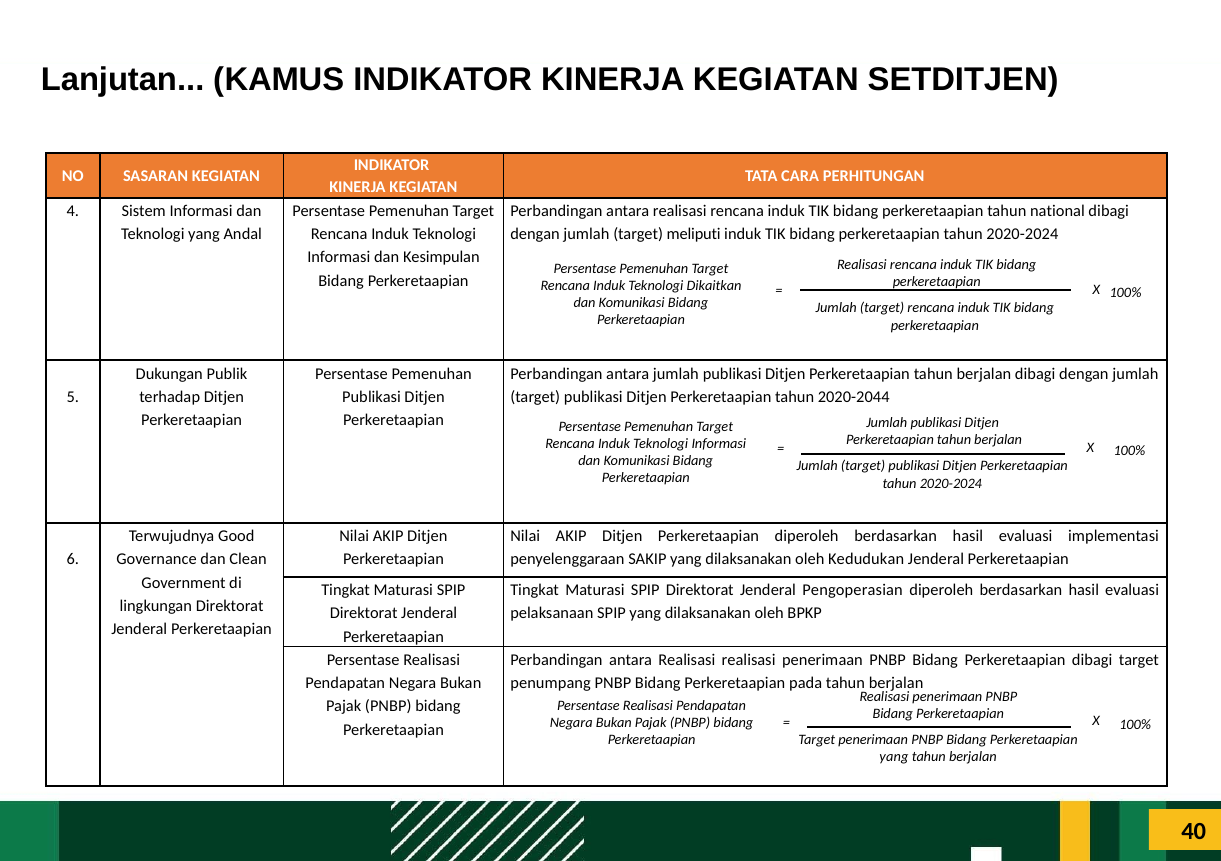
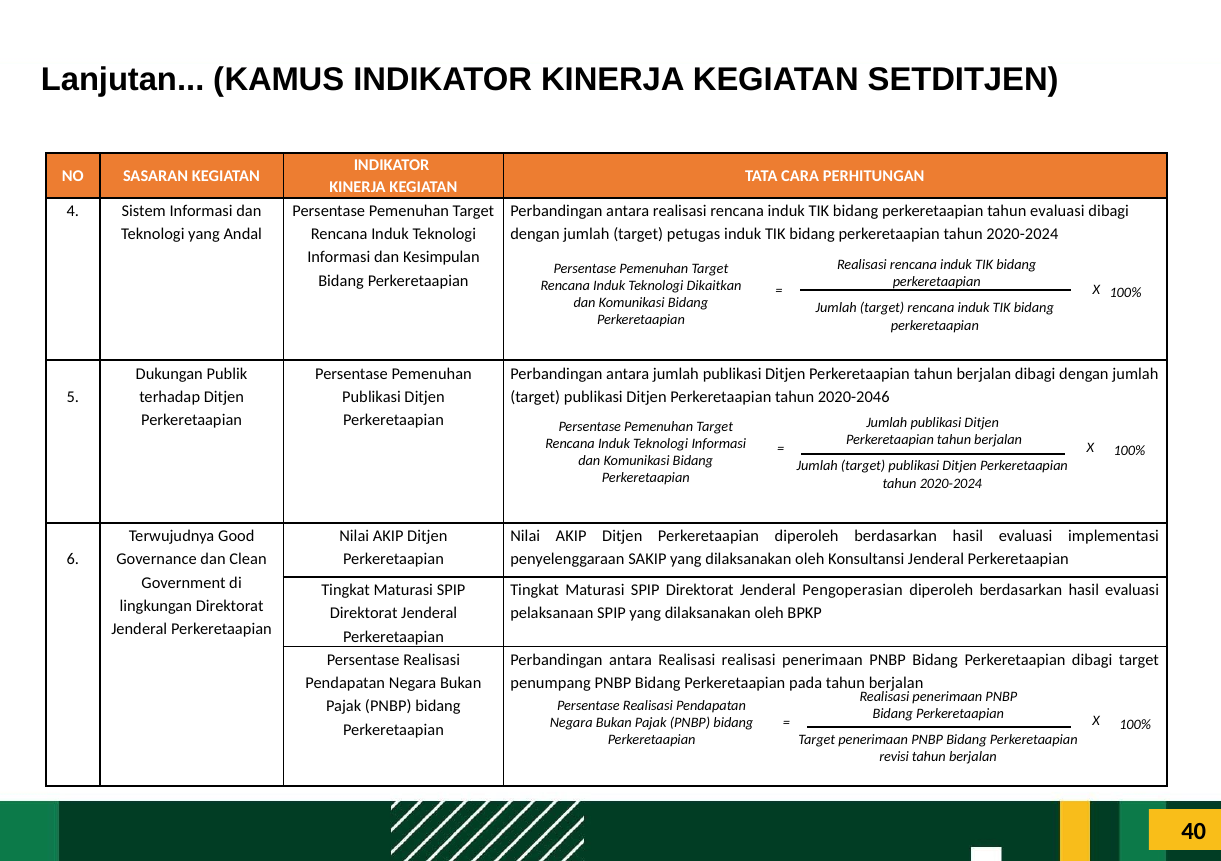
tahun national: national -> evaluasi
meliputi: meliputi -> petugas
2020-2044: 2020-2044 -> 2020-2046
Kedudukan: Kedudukan -> Konsultansi
yang at (894, 757): yang -> revisi
